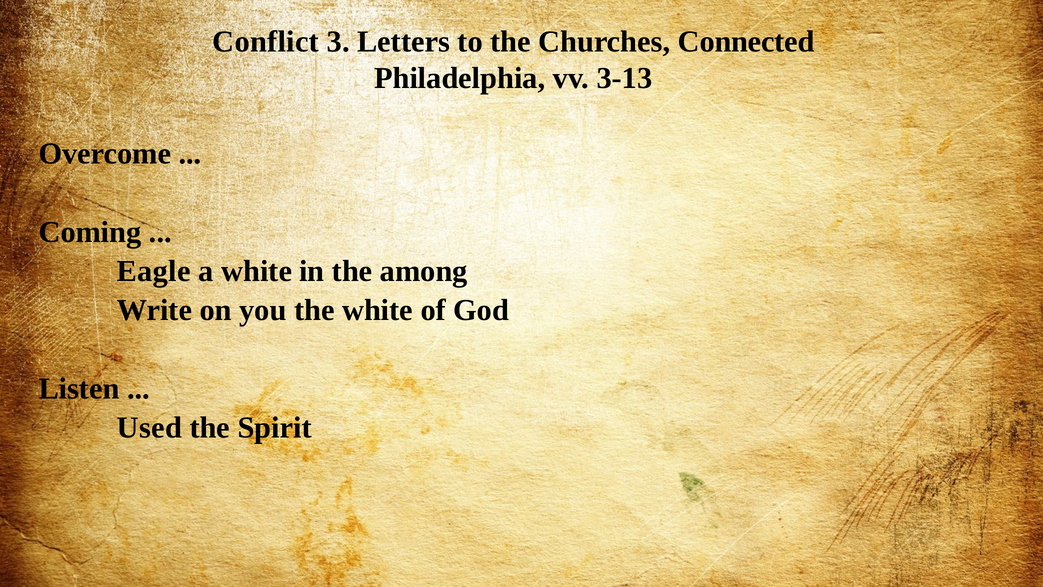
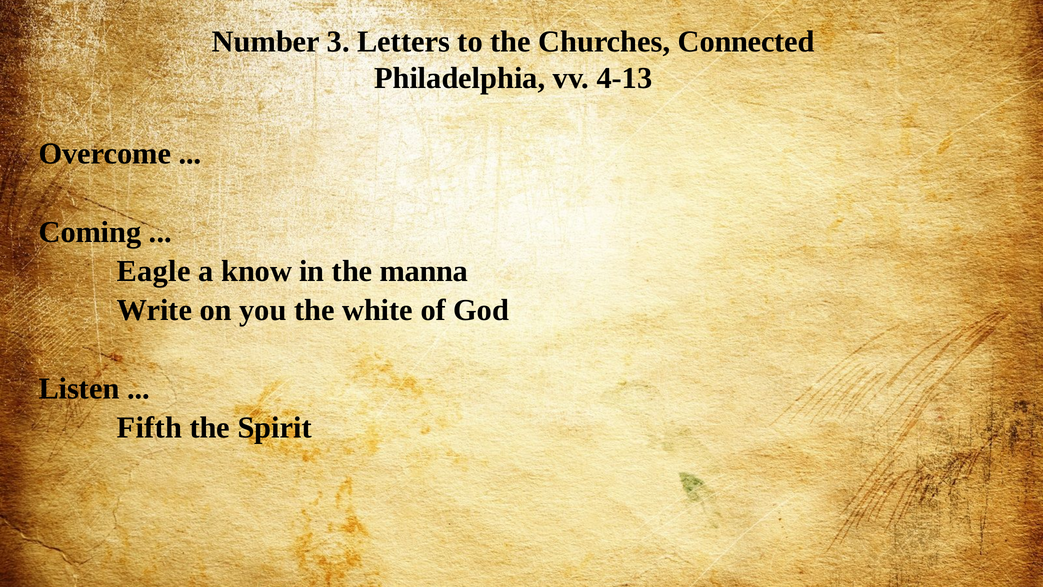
Conflict: Conflict -> Number
3-13: 3-13 -> 4-13
a white: white -> know
among: among -> manna
Used: Used -> Fifth
